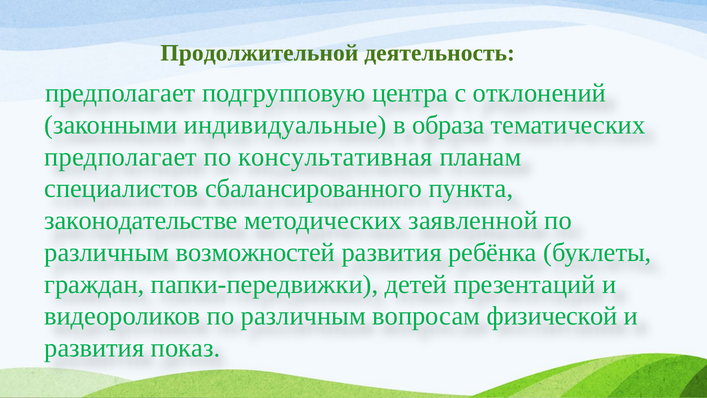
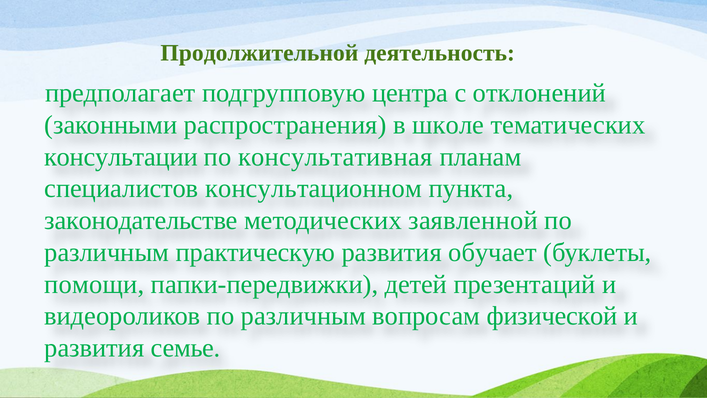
индивидуальные: индивидуальные -> распространения
образа: образа -> школе
предполагает at (121, 157): предполагает -> консультации
сбалансированного: сбалансированного -> консультационном
возможностей: возможностей -> практическую
ребёнка: ребёнка -> обучает
граждан: граждан -> помощи
показ: показ -> семье
